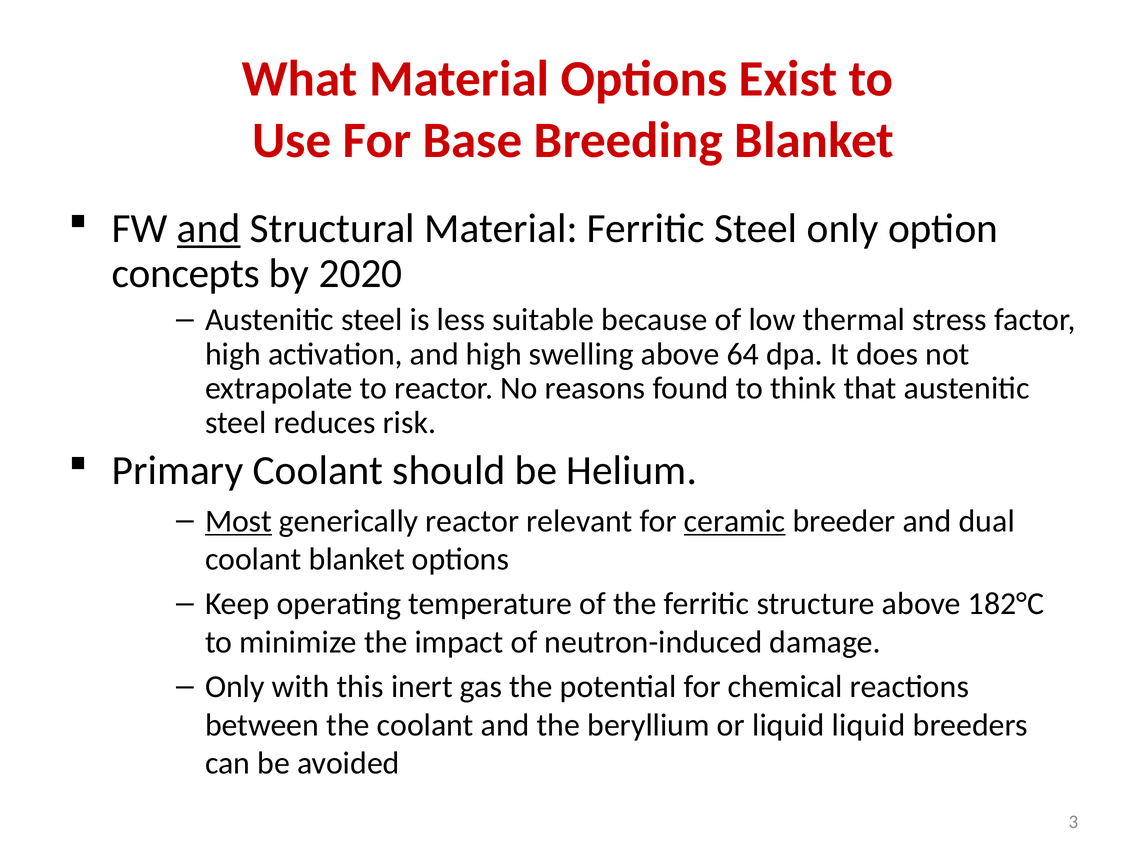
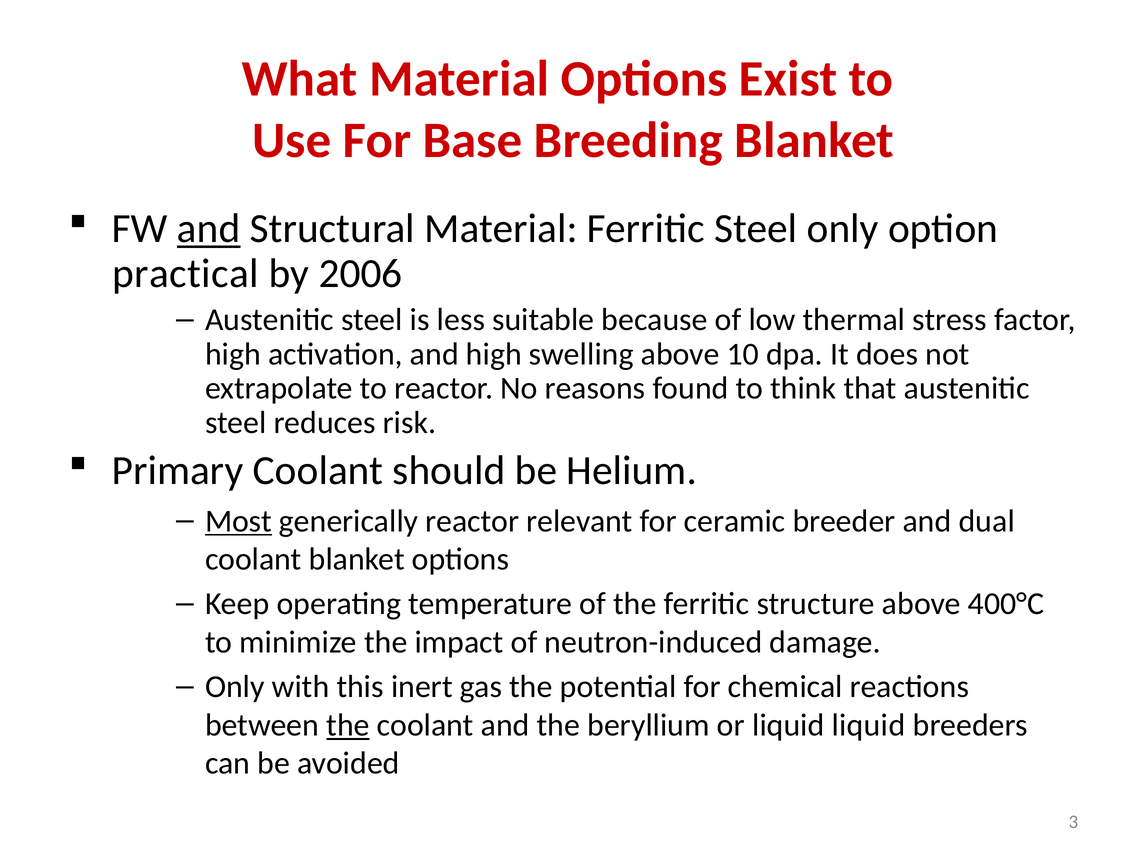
concepts: concepts -> practical
2020: 2020 -> 2006
64: 64 -> 10
ceramic underline: present -> none
182°C: 182°C -> 400°C
the at (348, 725) underline: none -> present
